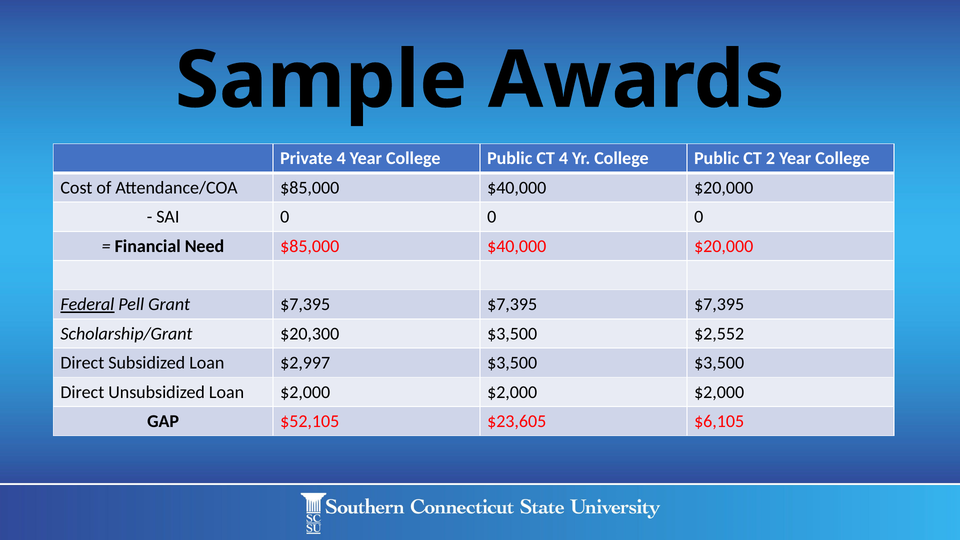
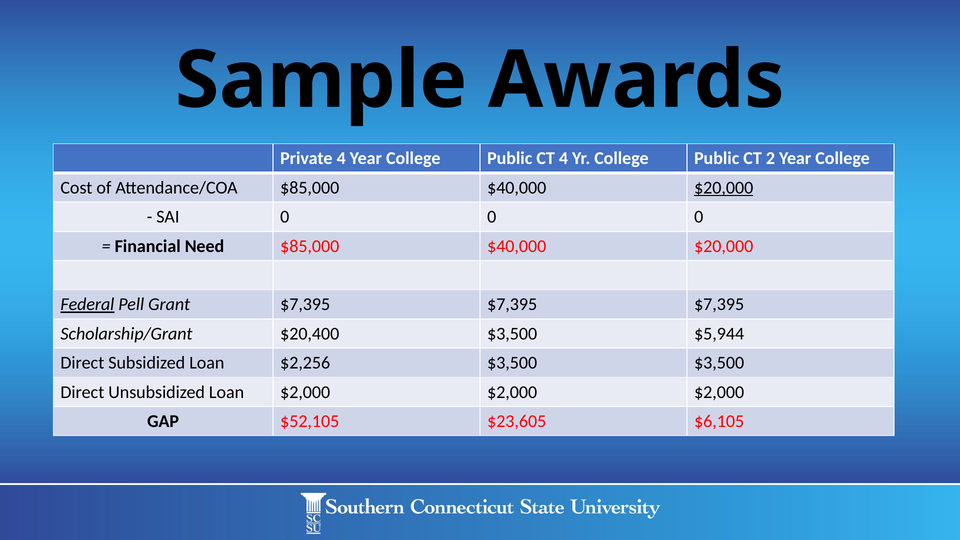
$20,000 at (724, 188) underline: none -> present
$20,300: $20,300 -> $20,400
$2,552: $2,552 -> $5,944
$2,997: $2,997 -> $2,256
